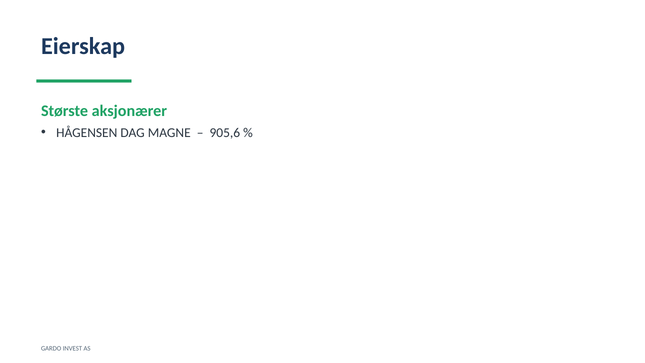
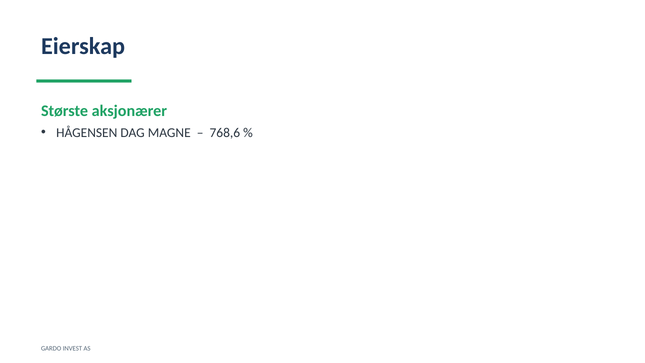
905,6: 905,6 -> 768,6
